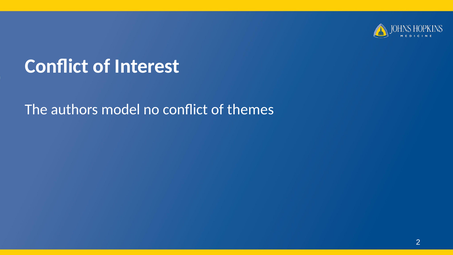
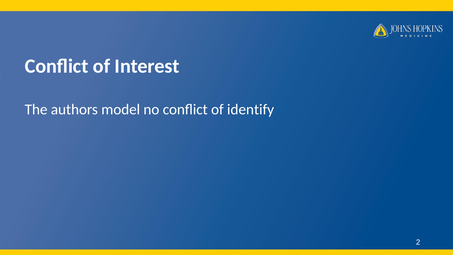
themes: themes -> identify
